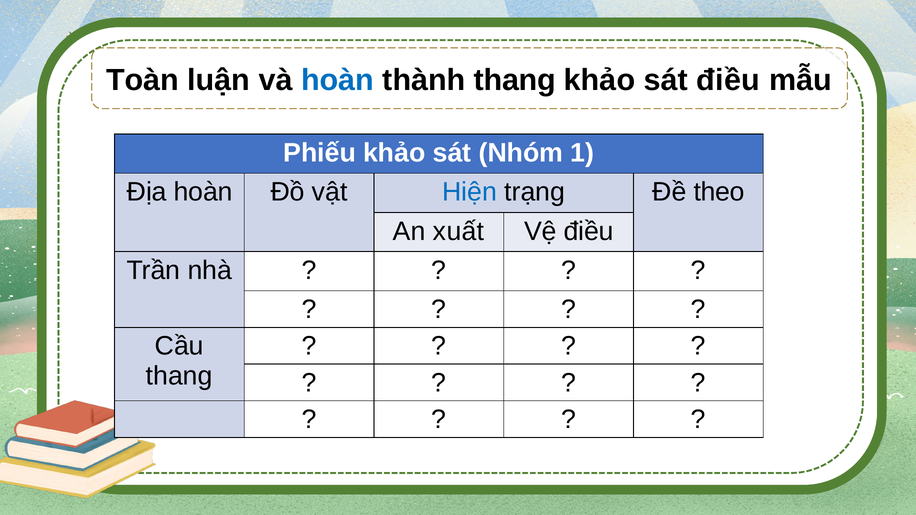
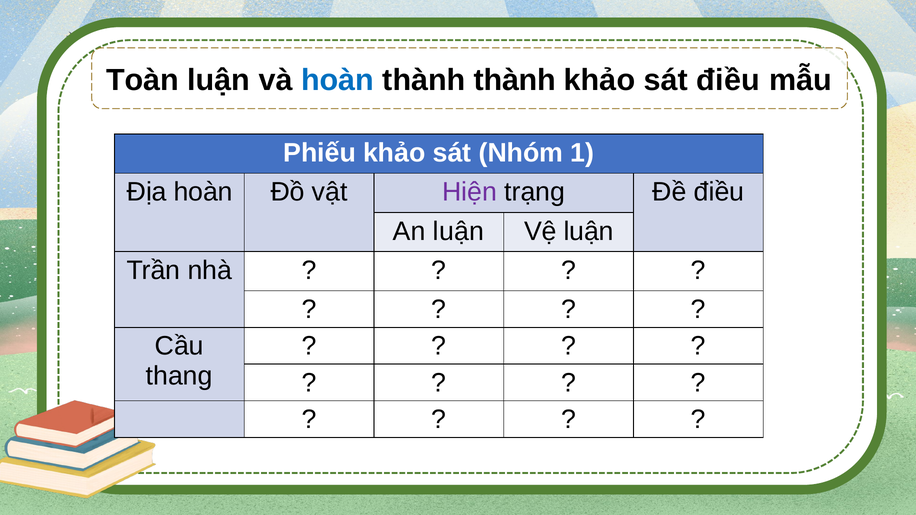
thành thang: thang -> thành
Hiện colour: blue -> purple
Đề theo: theo -> điều
An xuất: xuất -> luận
Vệ điều: điều -> luận
